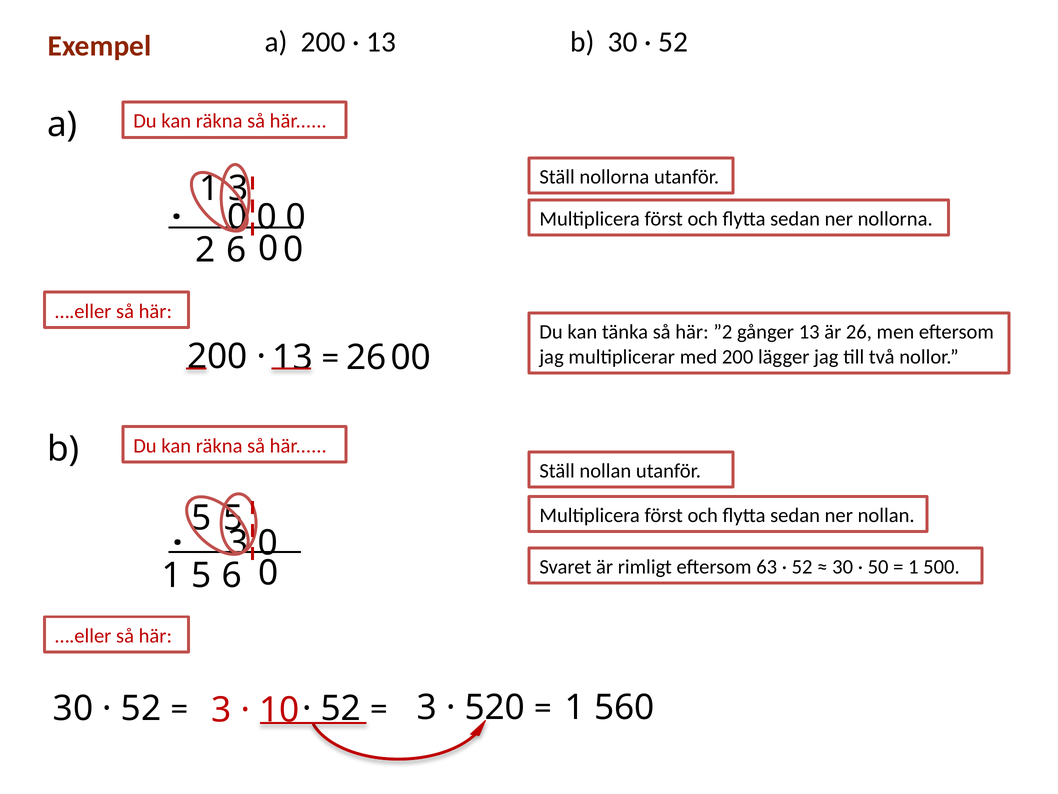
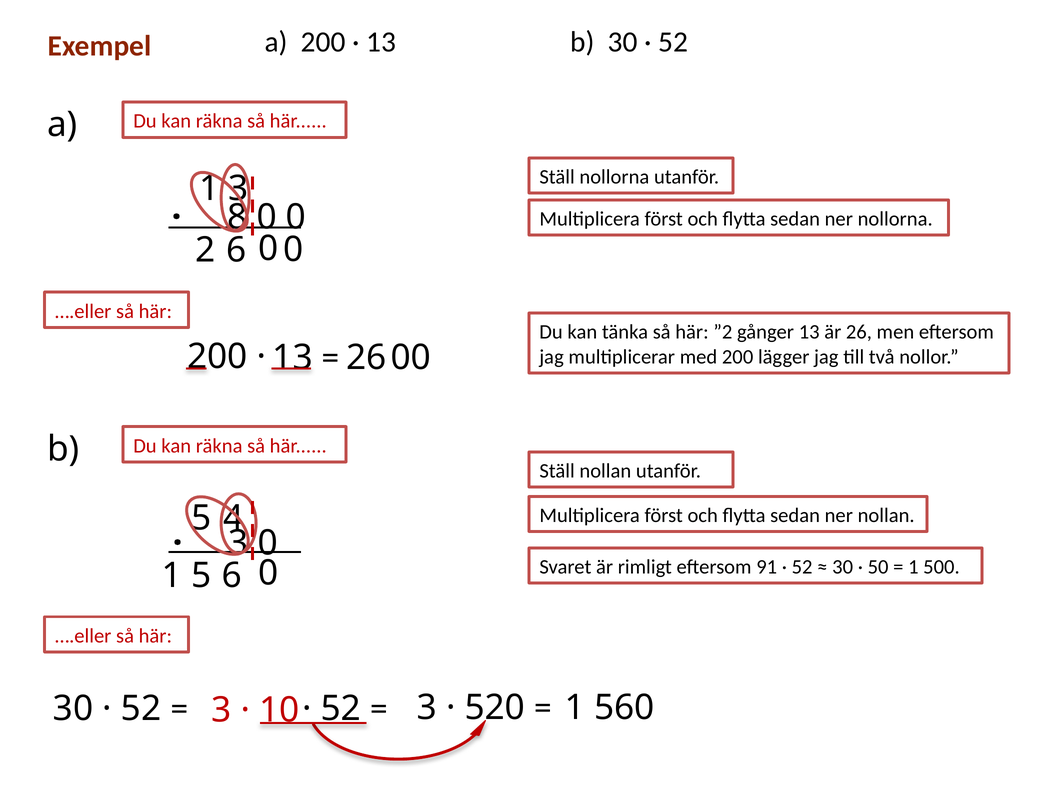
0 at (237, 217): 0 -> 8
5 5: 5 -> 4
63: 63 -> 91
